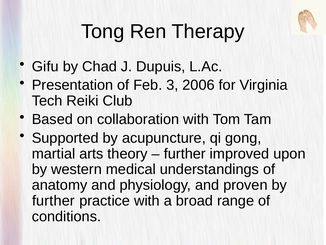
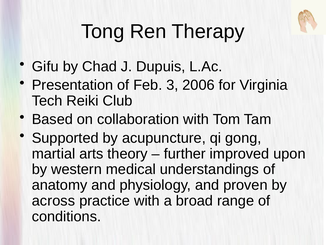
further at (53, 200): further -> across
